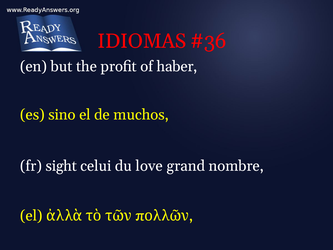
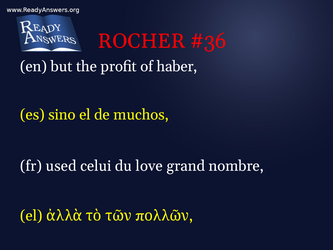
IDIOMAS: IDIOMAS -> ROCHER
sight: sight -> used
